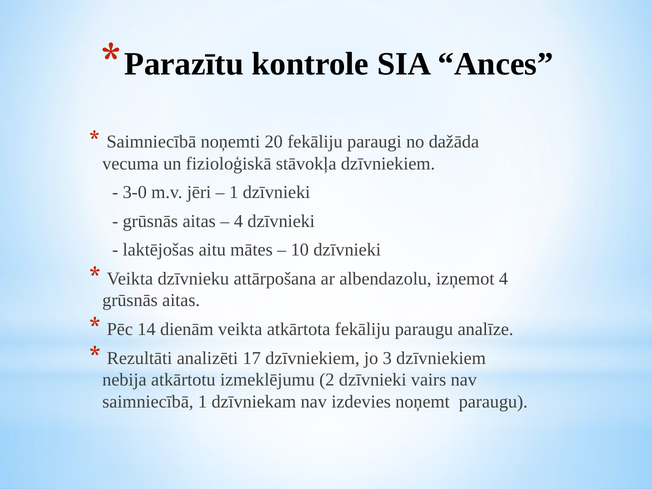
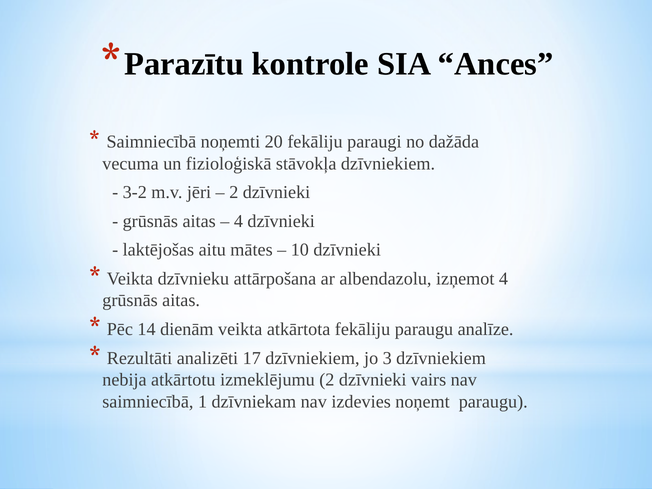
3-0: 3-0 -> 3-2
1 at (234, 192): 1 -> 2
